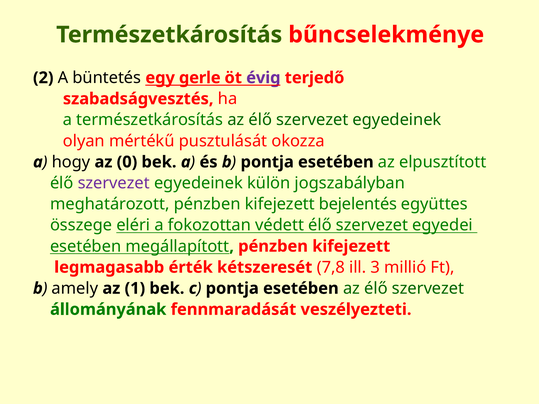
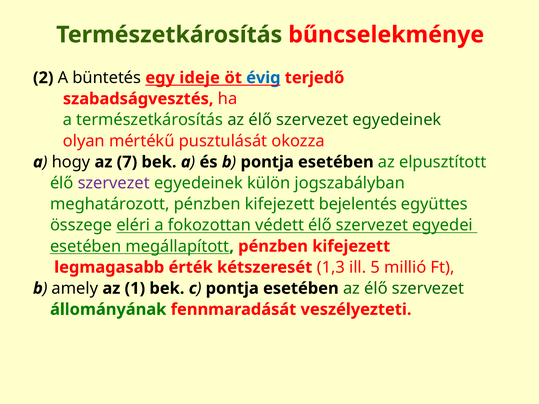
gerle: gerle -> ideje
évig colour: purple -> blue
0: 0 -> 7
7,8: 7,8 -> 1,3
3: 3 -> 5
